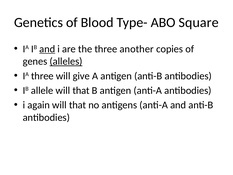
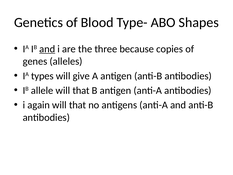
Square: Square -> Shapes
another: another -> because
alleles underline: present -> none
IA three: three -> types
